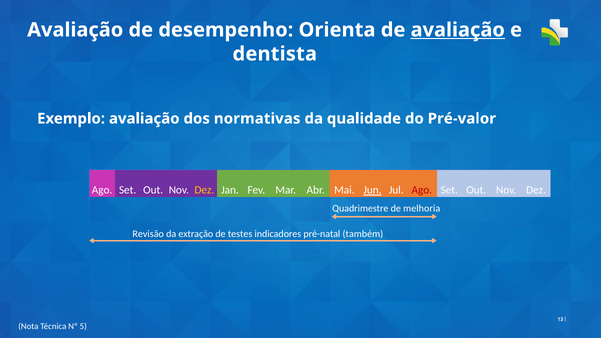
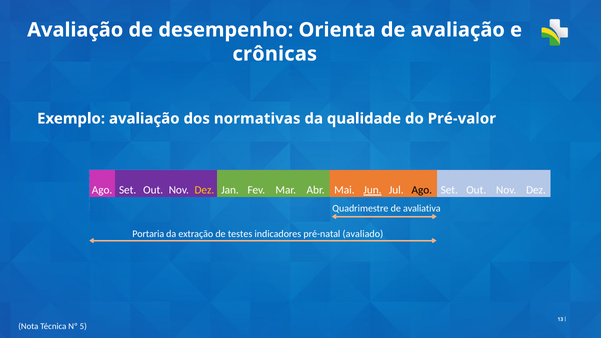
avaliação at (458, 30) underline: present -> none
dentista: dentista -> crônicas
Ago at (422, 190) colour: red -> black
melhoria: melhoria -> avaliativa
Revisão: Revisão -> Portaria
também: também -> avaliado
